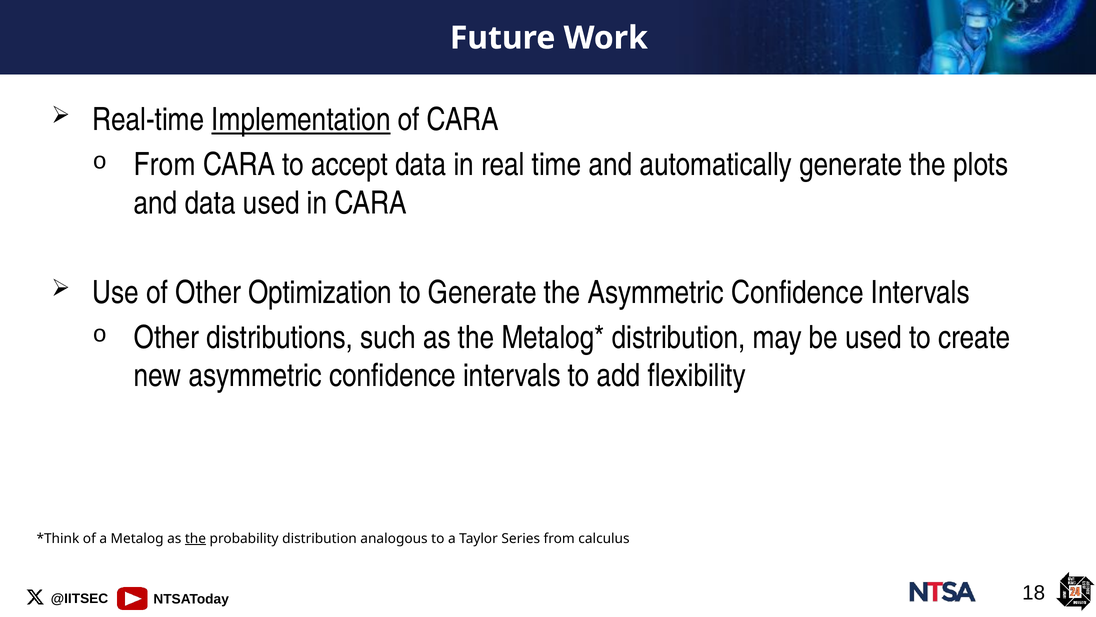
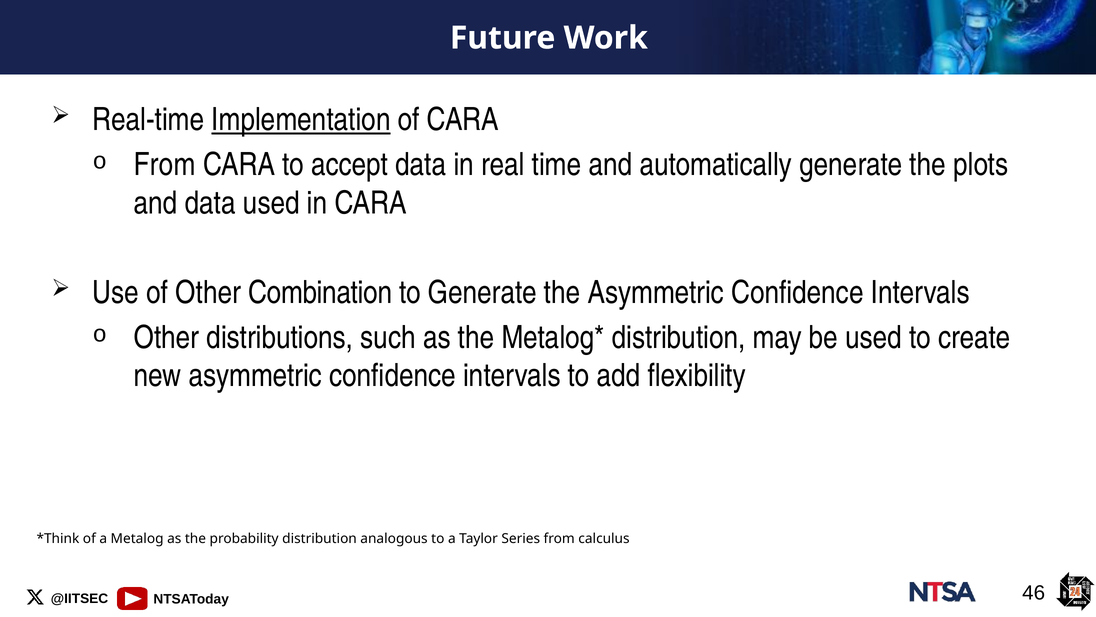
Optimization: Optimization -> Combination
the at (195, 538) underline: present -> none
18: 18 -> 46
